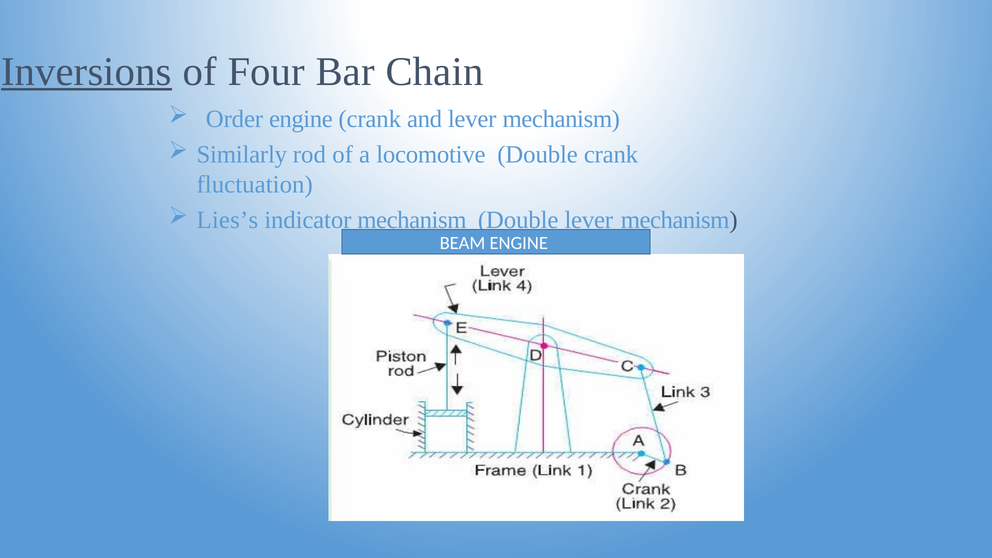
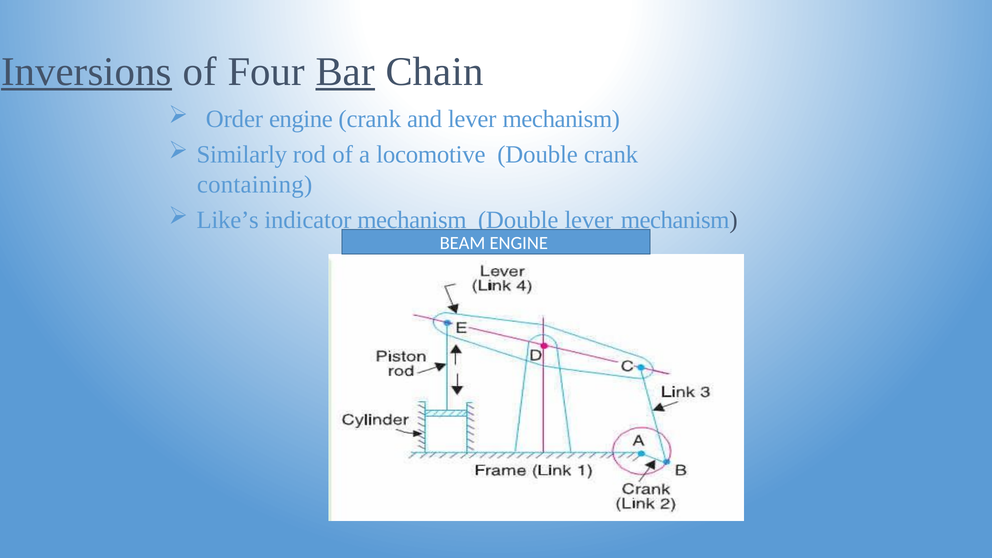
Bar underline: none -> present
fluctuation: fluctuation -> containing
Lies’s: Lies’s -> Like’s
